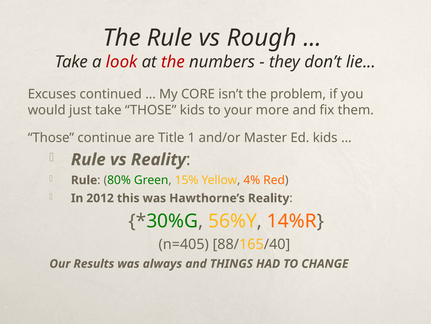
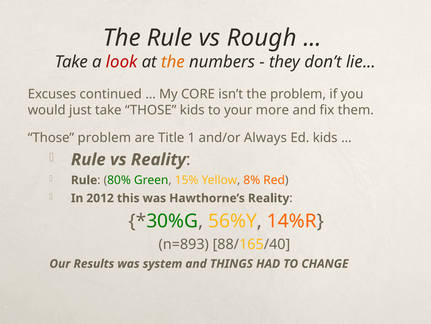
the at (173, 62) colour: red -> orange
Those continue: continue -> problem
Master: Master -> Always
4%: 4% -> 8%
n=405: n=405 -> n=893
always: always -> system
